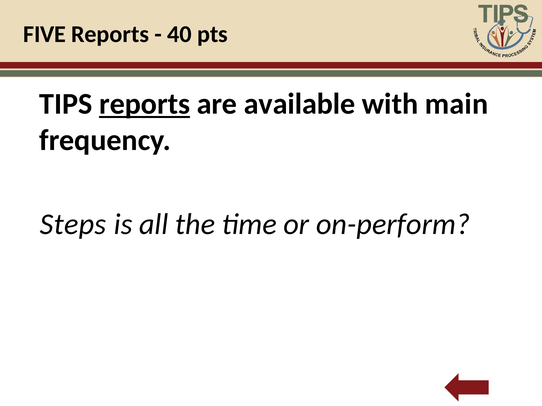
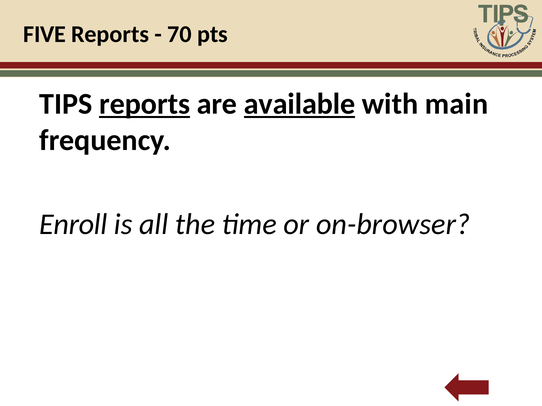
40: 40 -> 70
available underline: none -> present
Steps: Steps -> Enroll
on-perform: on-perform -> on-browser
